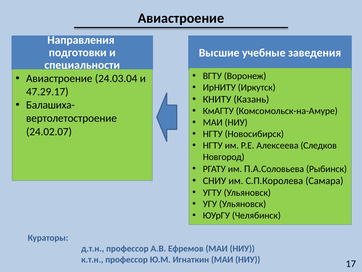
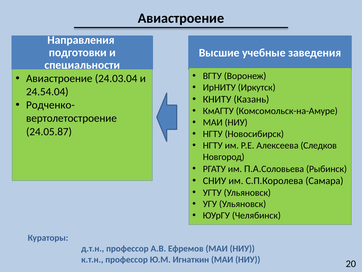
47.29.17: 47.29.17 -> 24.54.04
Балашиха-: Балашиха- -> Родченко-
24.02.07: 24.02.07 -> 24.05.87
17: 17 -> 20
